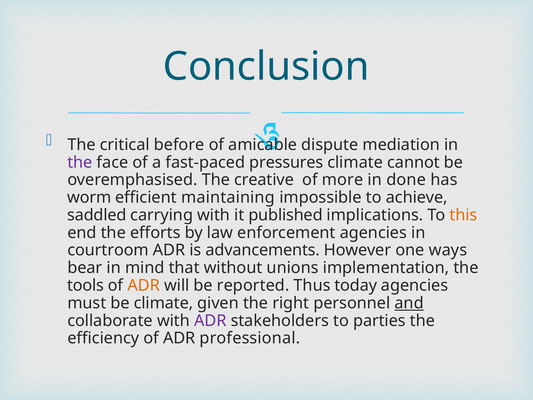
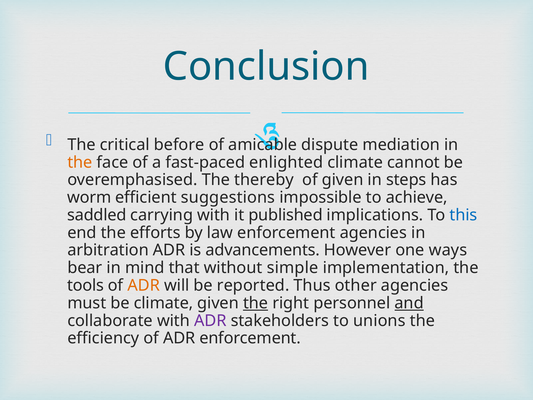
the at (80, 162) colour: purple -> orange
pressures: pressures -> enlighted
creative: creative -> thereby
of more: more -> given
done: done -> steps
maintaining: maintaining -> suggestions
this colour: orange -> blue
courtroom: courtroom -> arbitration
unions: unions -> simple
today: today -> other
the at (256, 303) underline: none -> present
parties: parties -> unions
ADR professional: professional -> enforcement
